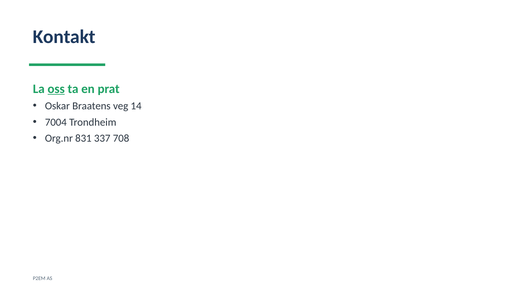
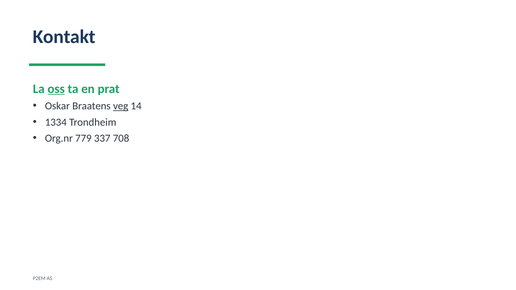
veg underline: none -> present
7004: 7004 -> 1334
831: 831 -> 779
